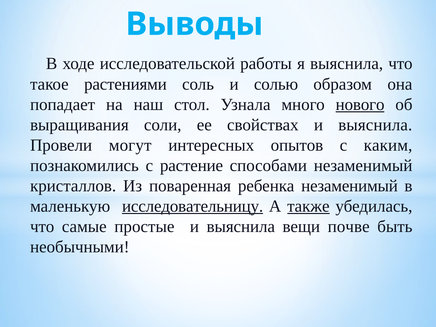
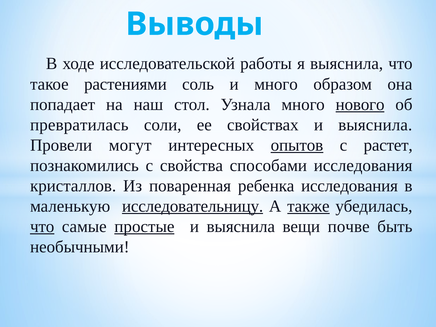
и солью: солью -> много
выращивания: выращивания -> превратилась
опытов underline: none -> present
каким: каким -> растет
растение: растение -> свойства
способами незаменимый: незаменимый -> исследования
ребенка незаменимый: незаменимый -> исследования
что at (42, 227) underline: none -> present
простые underline: none -> present
